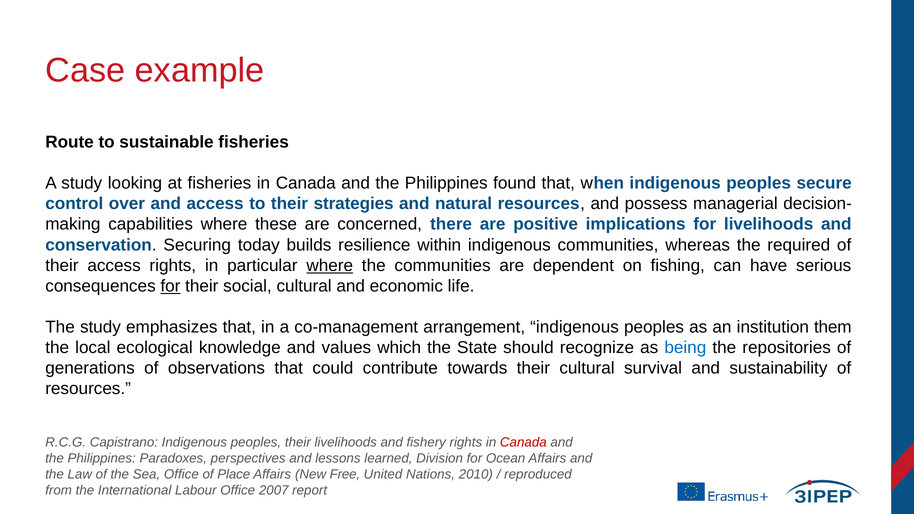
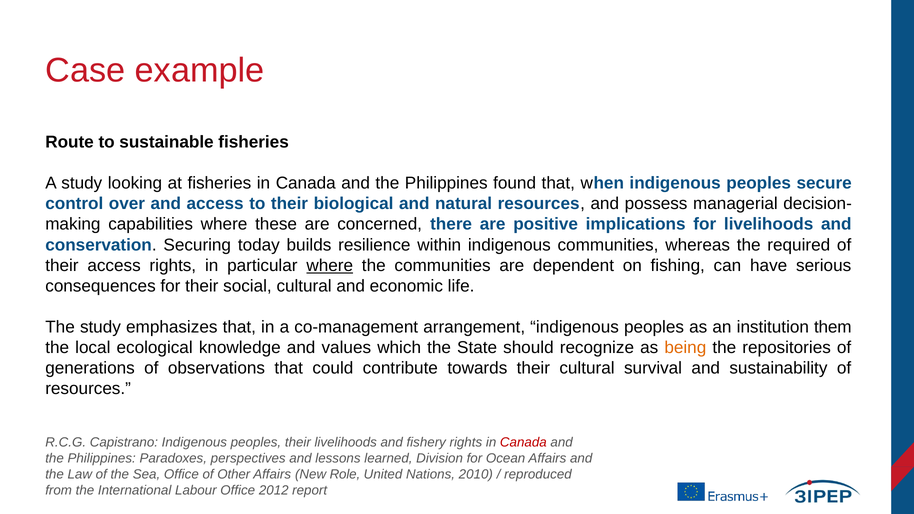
strategies: strategies -> biological
for at (170, 286) underline: present -> none
being colour: blue -> orange
Place: Place -> Other
Free: Free -> Role
2007: 2007 -> 2012
